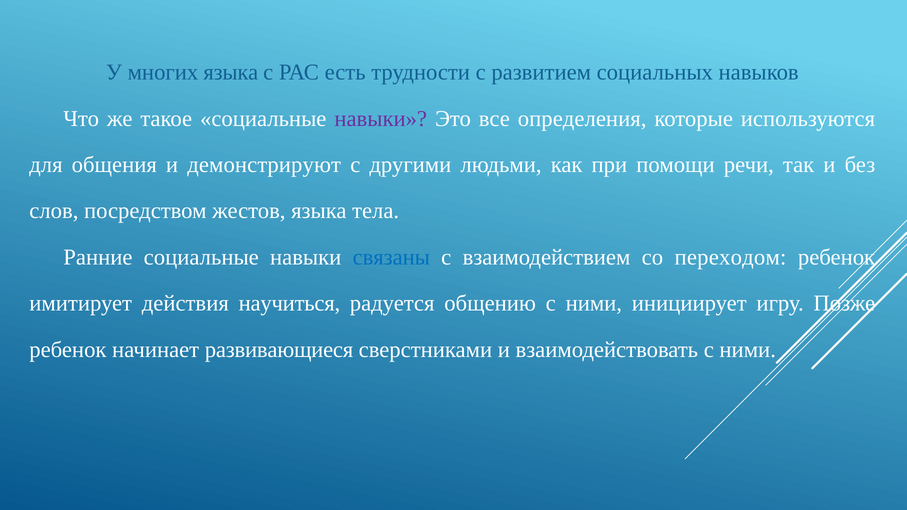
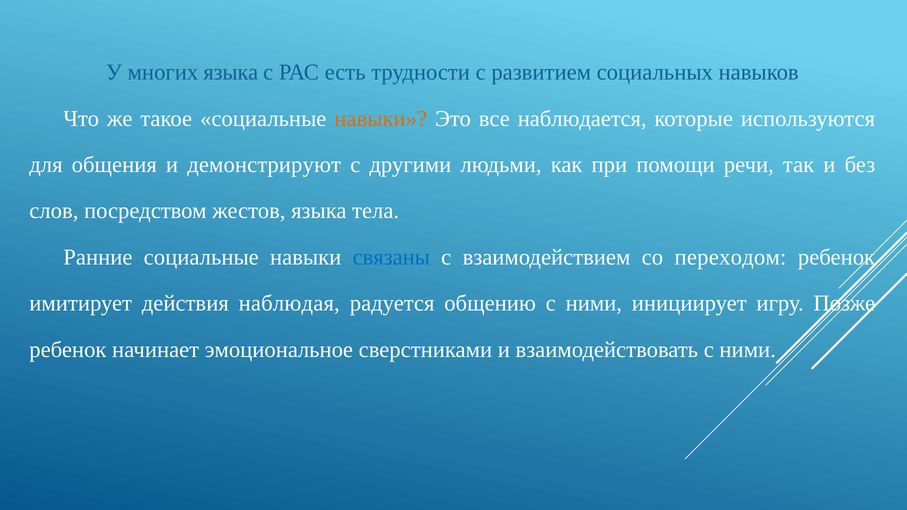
навыки at (381, 119) colour: purple -> orange
определения: определения -> наблюдается
научиться: научиться -> наблюдая
развивающиеся: развивающиеся -> эмоциональное
